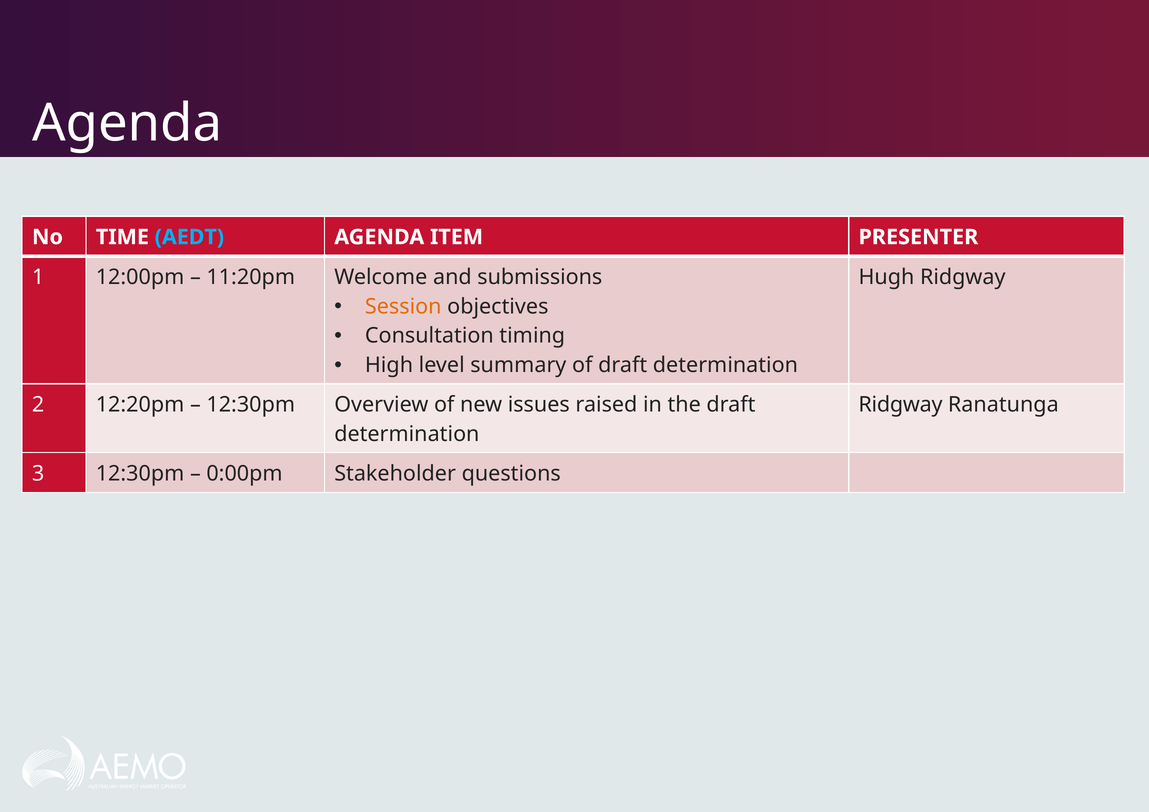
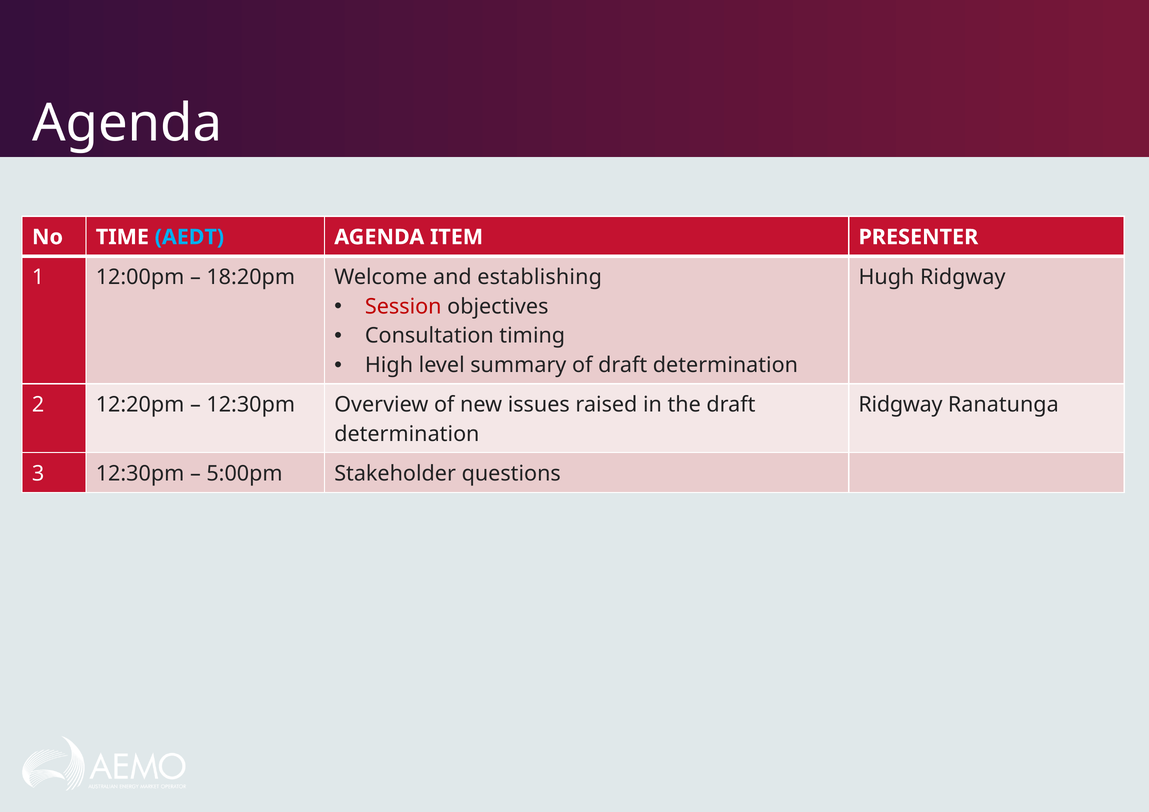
11:20pm: 11:20pm -> 18:20pm
submissions: submissions -> establishing
Session colour: orange -> red
0:00pm: 0:00pm -> 5:00pm
